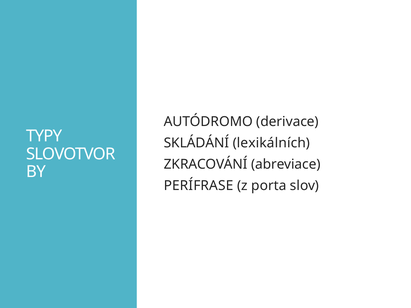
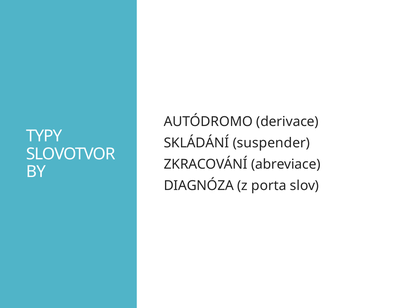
lexikálních: lexikálních -> suspender
PERÍFRASE: PERÍFRASE -> DIAGNÓZA
